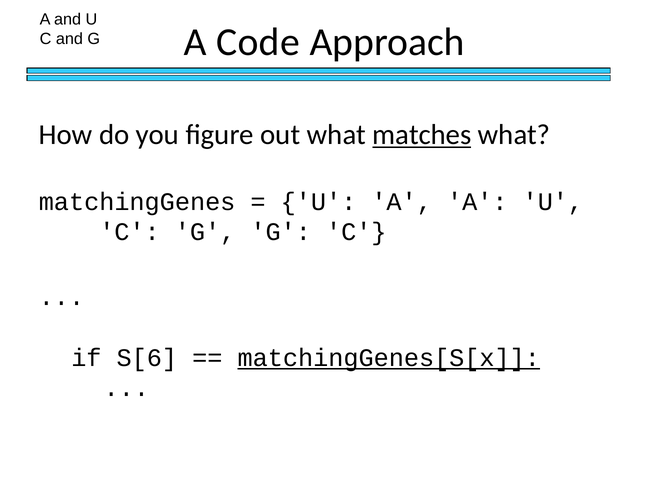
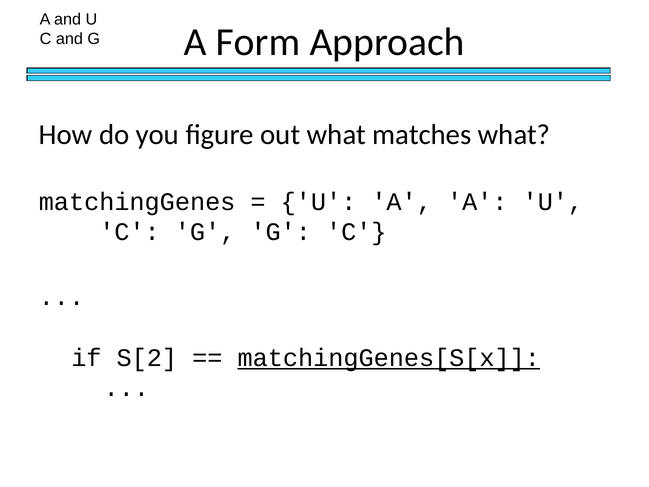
Code: Code -> Form
matches underline: present -> none
S[6: S[6 -> S[2
